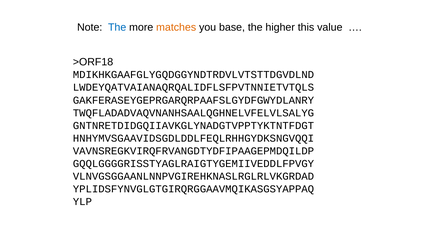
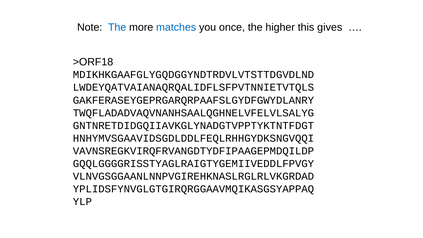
matches colour: orange -> blue
base: base -> once
value: value -> gives
